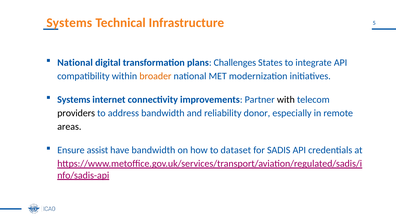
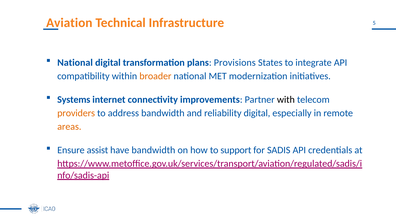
Systems at (69, 23): Systems -> Aviation
Challenges: Challenges -> Provisions
providers colour: black -> orange
reliability donor: donor -> digital
areas colour: black -> orange
dataset: dataset -> support
